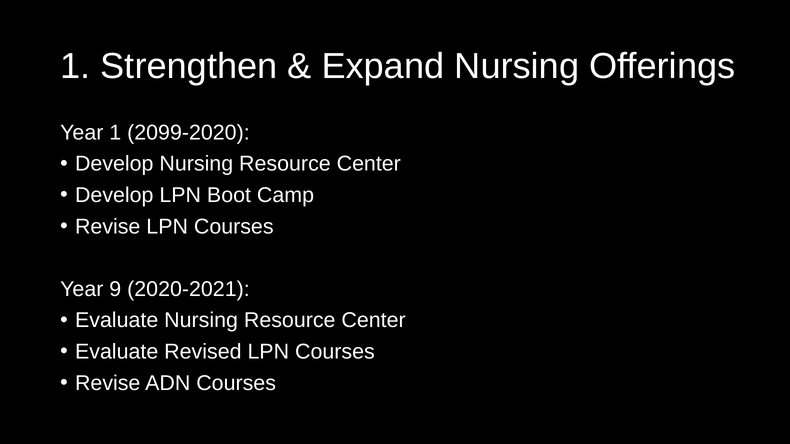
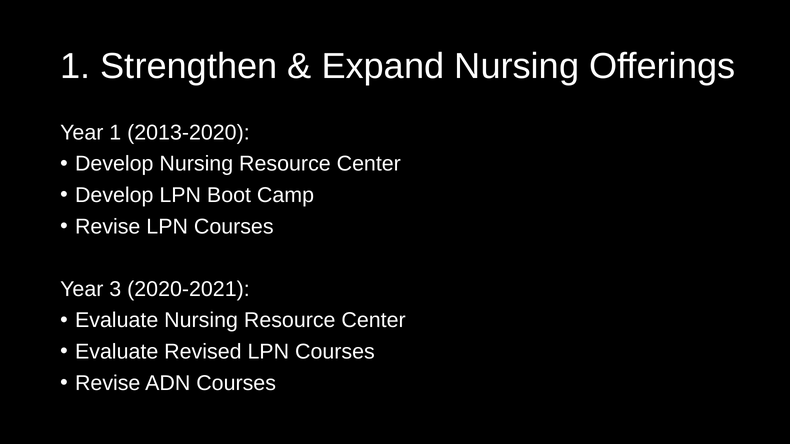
2099-2020: 2099-2020 -> 2013-2020
9: 9 -> 3
